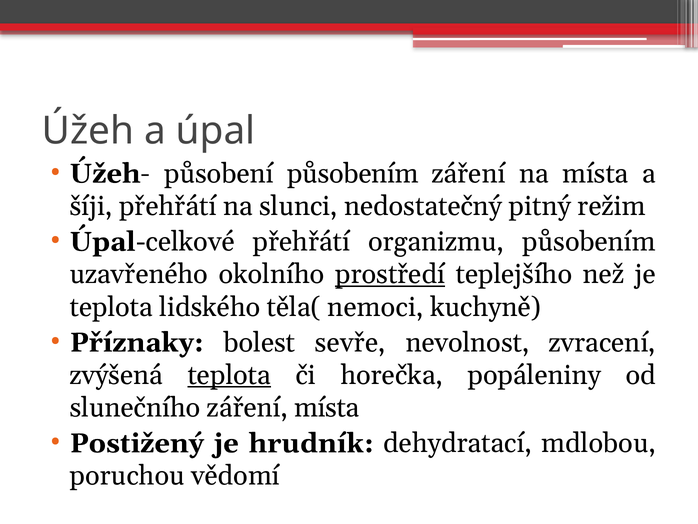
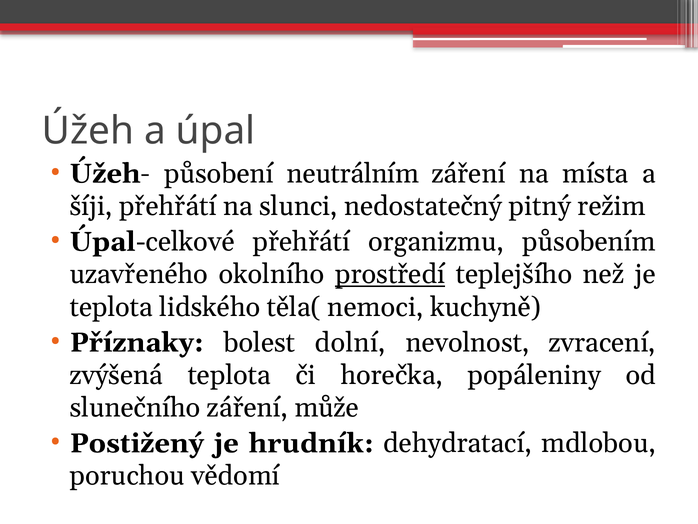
působení působením: působením -> neutrálním
sevře: sevře -> dolní
teplota at (229, 375) underline: present -> none
záření místa: místa -> může
